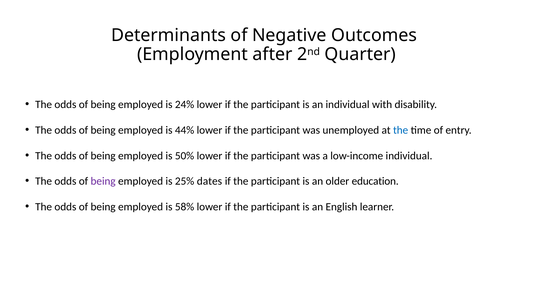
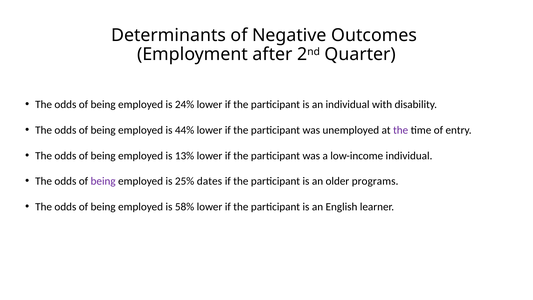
the at (401, 130) colour: blue -> purple
50%: 50% -> 13%
education: education -> programs
